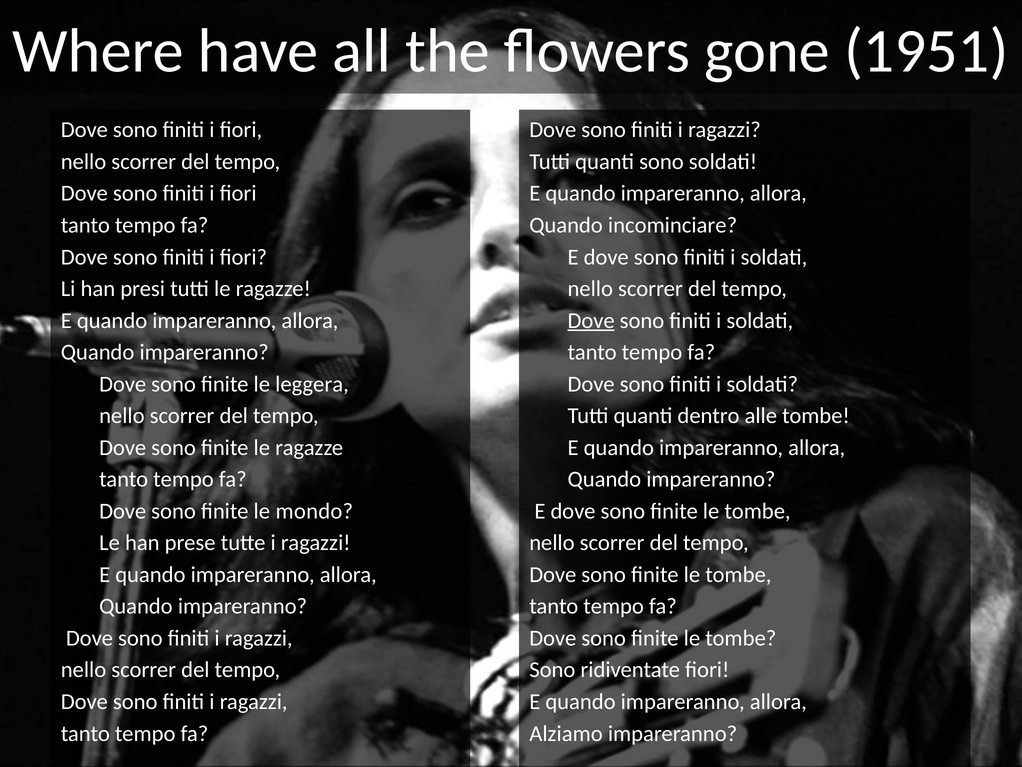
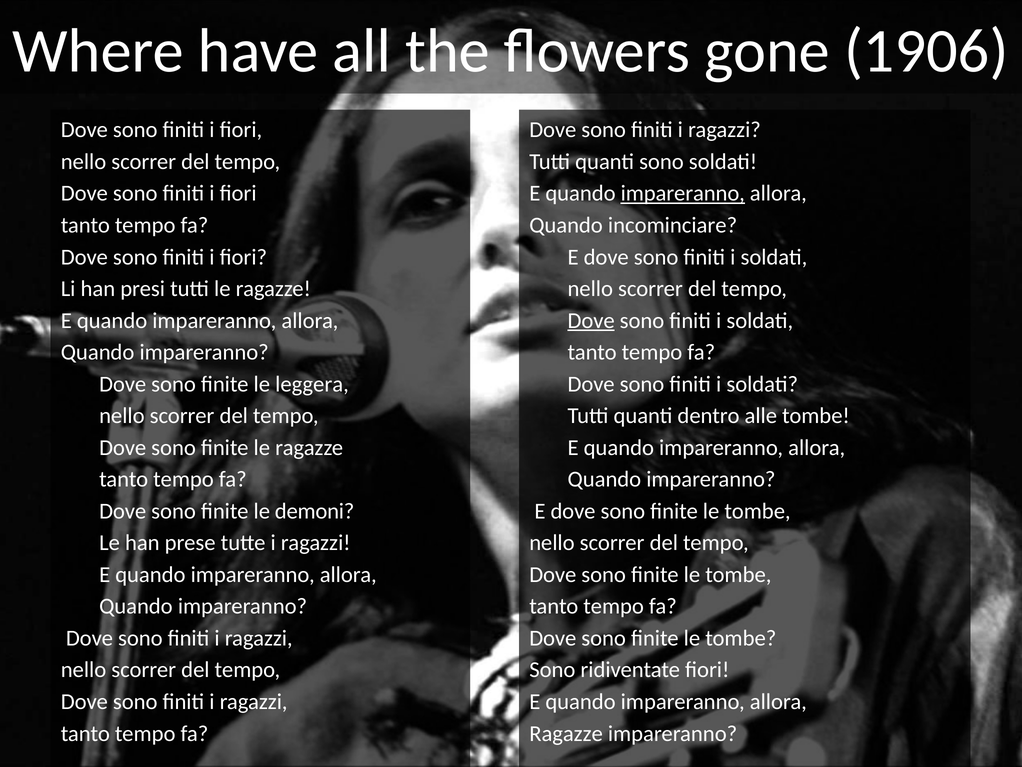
1951: 1951 -> 1906
impareranno at (683, 193) underline: none -> present
mondo: mondo -> demoni
Alziamo at (566, 733): Alziamo -> Ragazze
